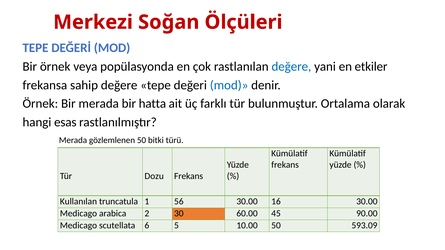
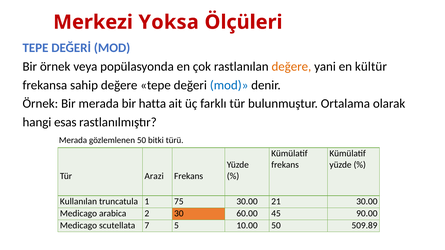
Soğan: Soğan -> Yoksa
değere at (291, 67) colour: blue -> orange
etkiler: etkiler -> kültür
Dozu: Dozu -> Arazi
56: 56 -> 75
16: 16 -> 21
6: 6 -> 7
593.09: 593.09 -> 509.89
